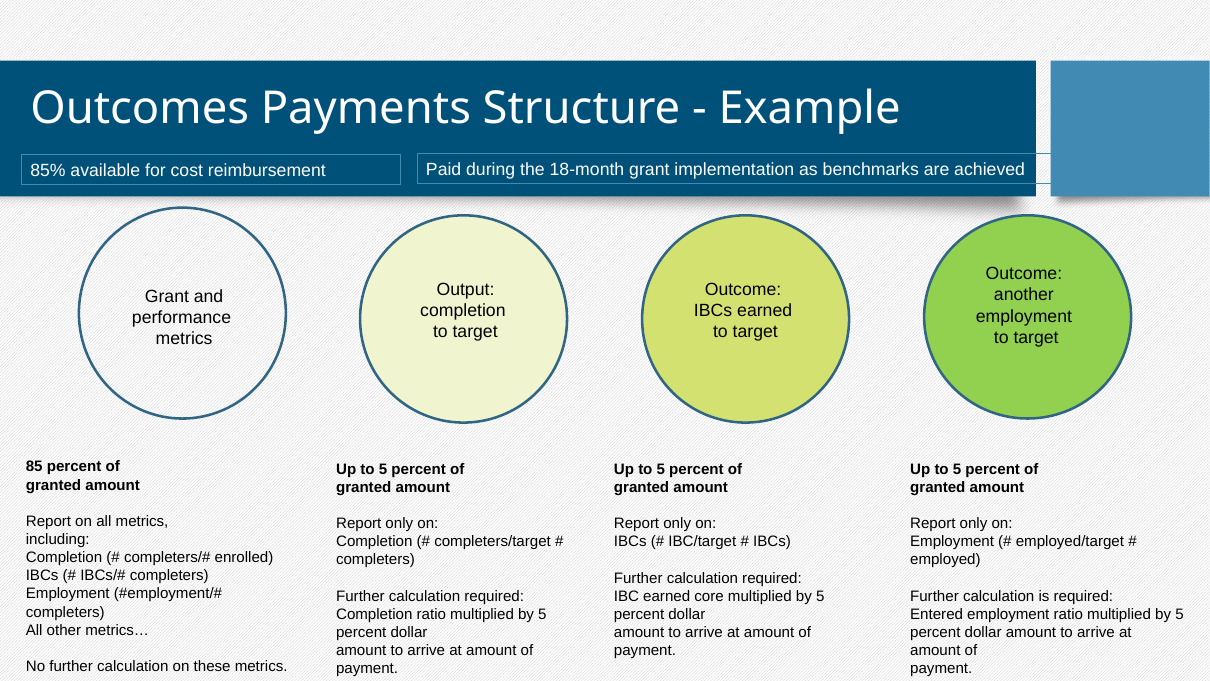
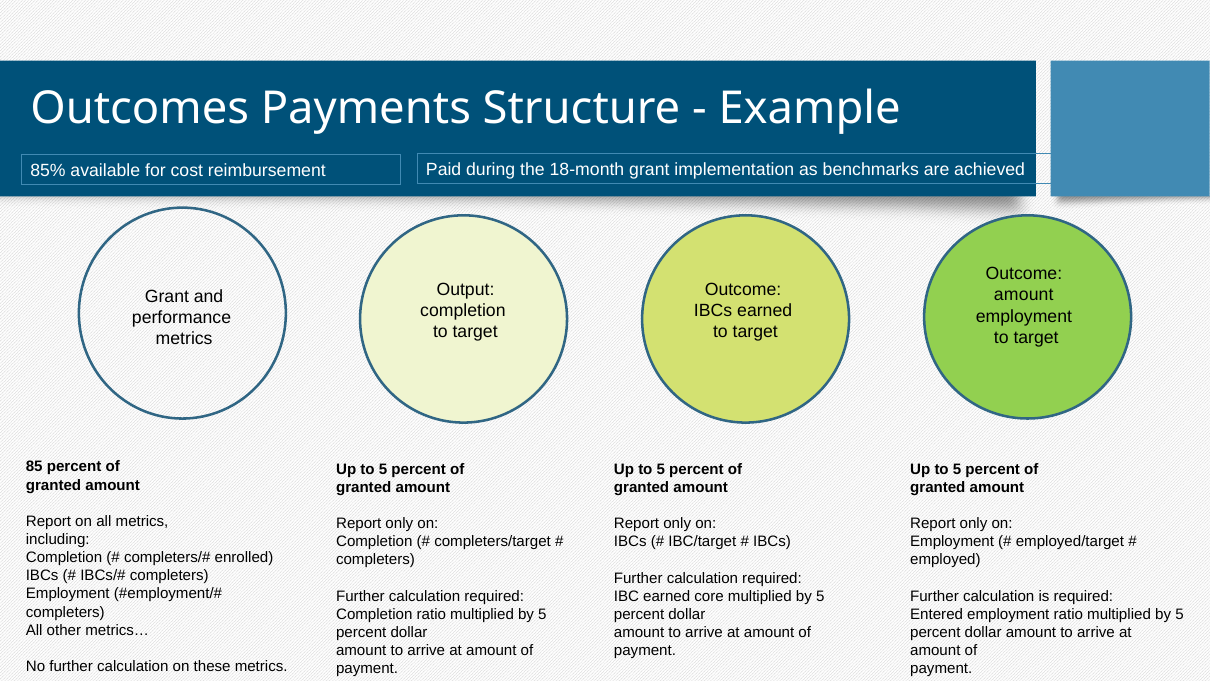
another at (1024, 295): another -> amount
